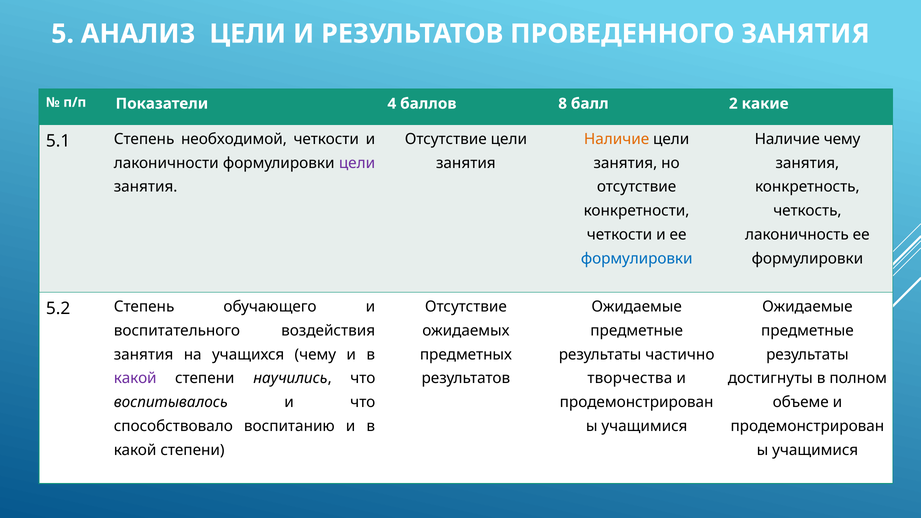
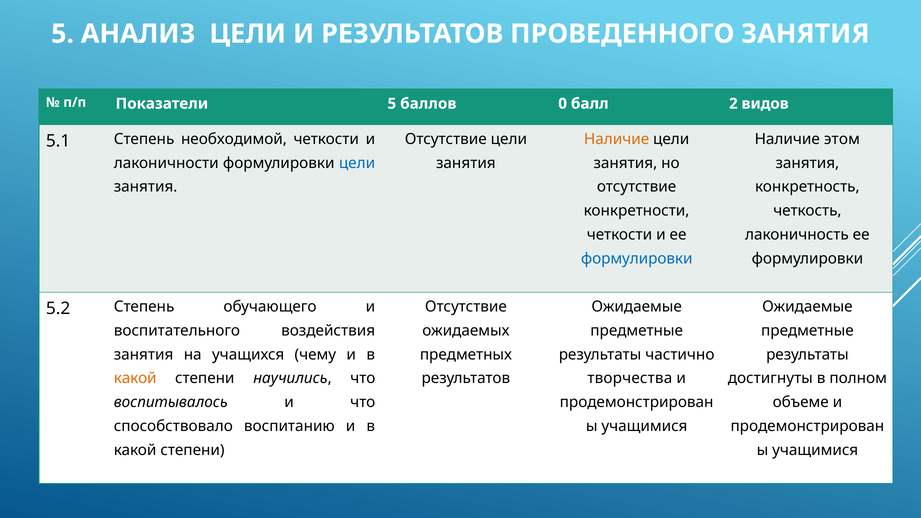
Показатели 4: 4 -> 5
8: 8 -> 0
какие: какие -> видов
Наличие чему: чему -> этом
цели at (357, 163) colour: purple -> blue
какой at (135, 378) colour: purple -> orange
